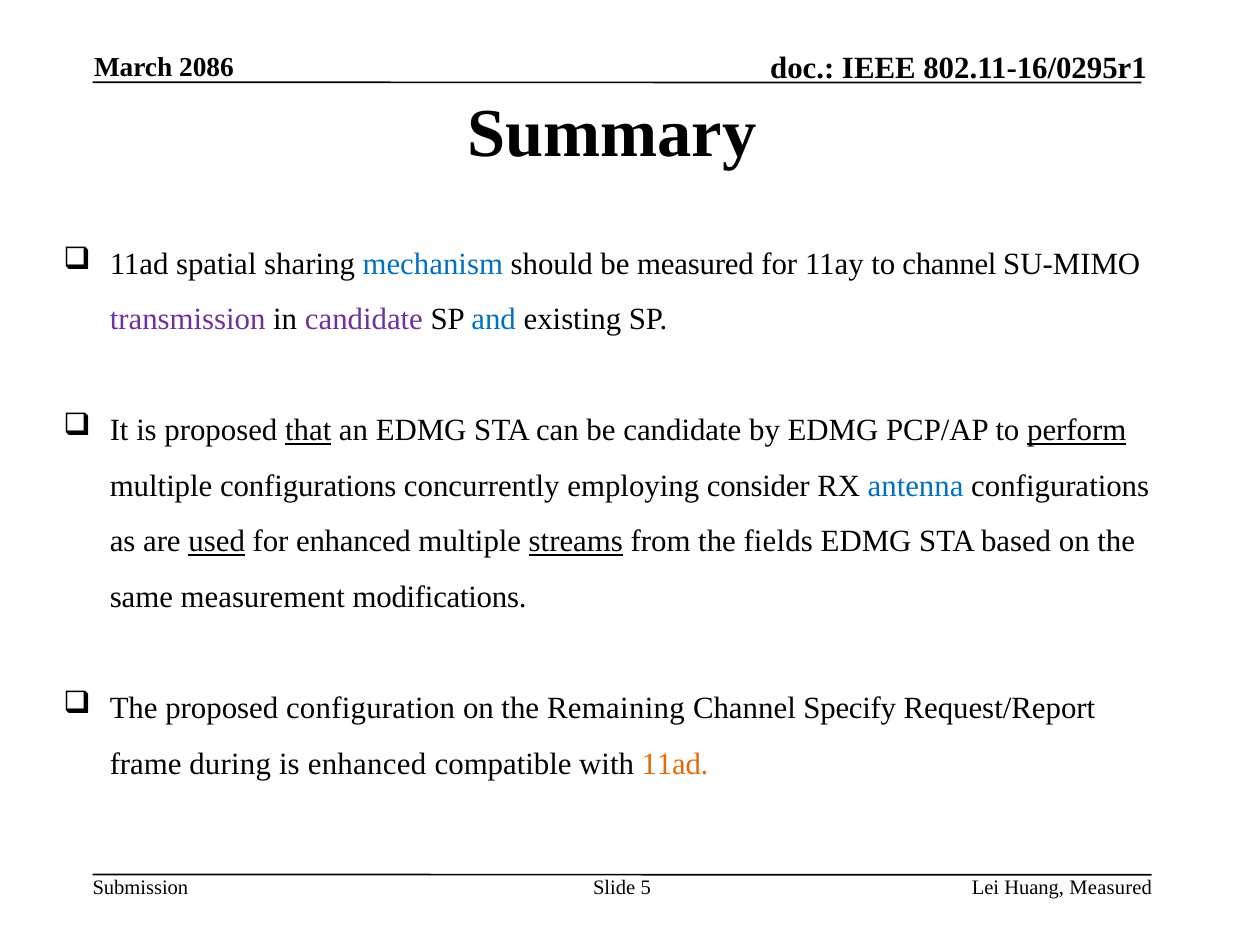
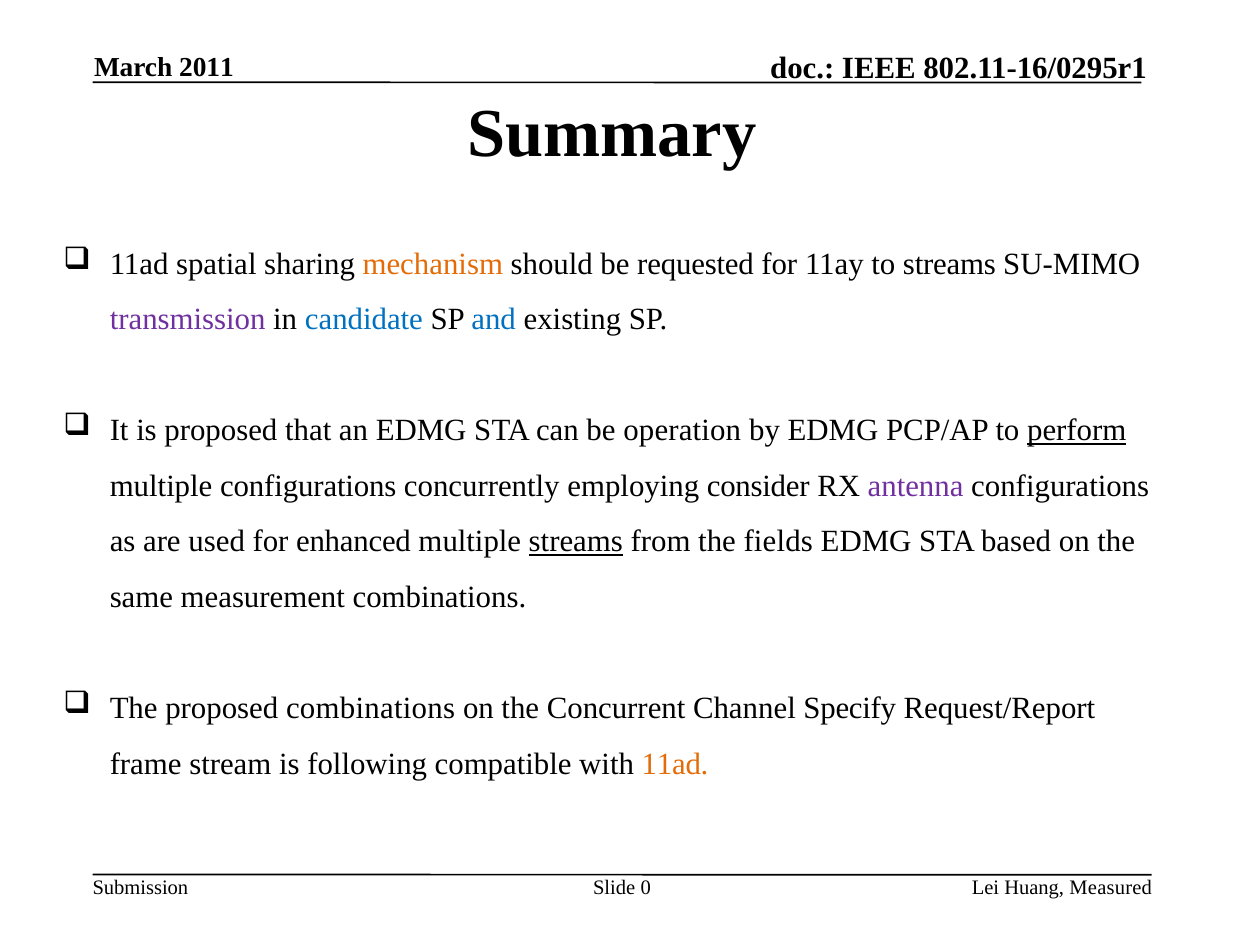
2086: 2086 -> 2011
mechanism colour: blue -> orange
be measured: measured -> requested
to channel: channel -> streams
candidate at (364, 319) colour: purple -> blue
that underline: present -> none
be candidate: candidate -> operation
antenna colour: blue -> purple
used underline: present -> none
measurement modifications: modifications -> combinations
proposed configuration: configuration -> combinations
Remaining: Remaining -> Concurrent
during: during -> stream
is enhanced: enhanced -> following
5: 5 -> 0
